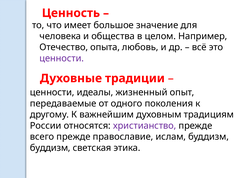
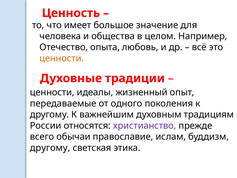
ценности at (62, 58) colour: purple -> orange
всего прежде: прежде -> обычаи
буддизм at (50, 148): буддизм -> другому
